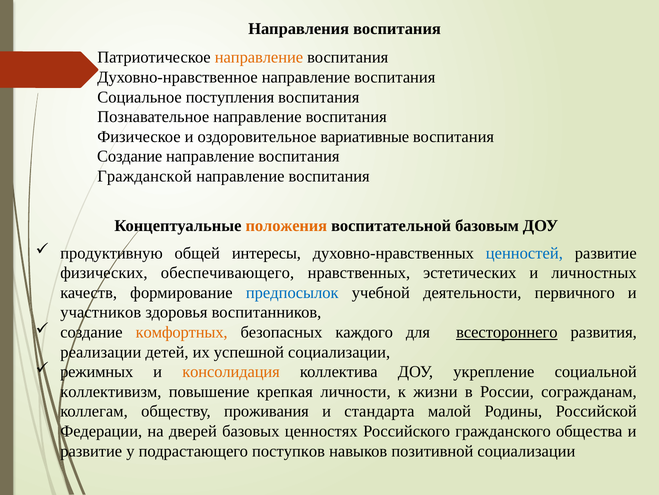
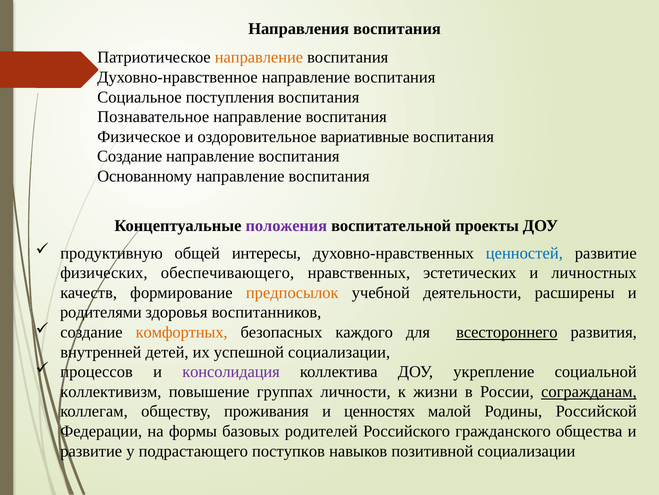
Гражданской: Гражданской -> Основанному
положения colour: orange -> purple
базовым: базовым -> проекты
предпосылок colour: blue -> orange
первичного: первичного -> расширены
участников: участников -> родителями
реализации: реализации -> внутренней
режимных: режимных -> процессов
консолидация colour: orange -> purple
крепкая: крепкая -> группах
согражданам underline: none -> present
стандарта: стандарта -> ценностях
дверей: дверей -> формы
ценностях: ценностях -> родителей
